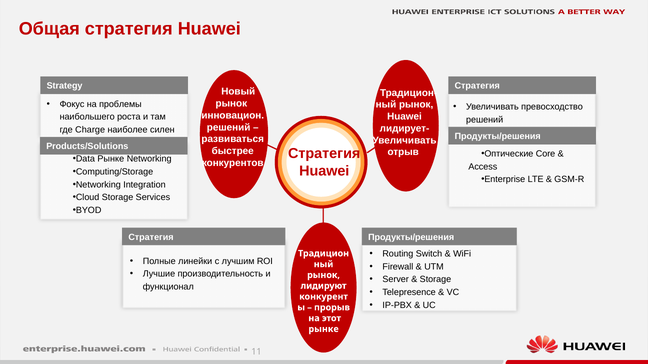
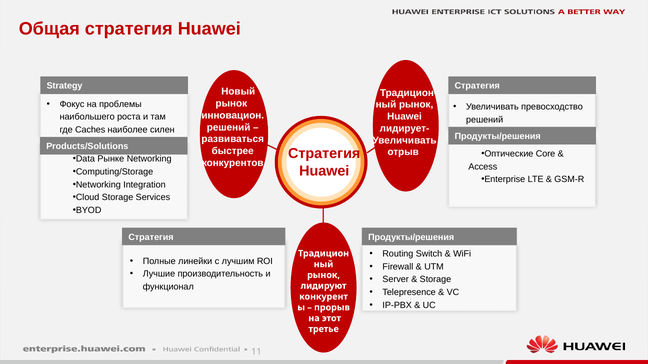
Charge: Charge -> Caches
рынке at (324, 329): рынке -> третье
